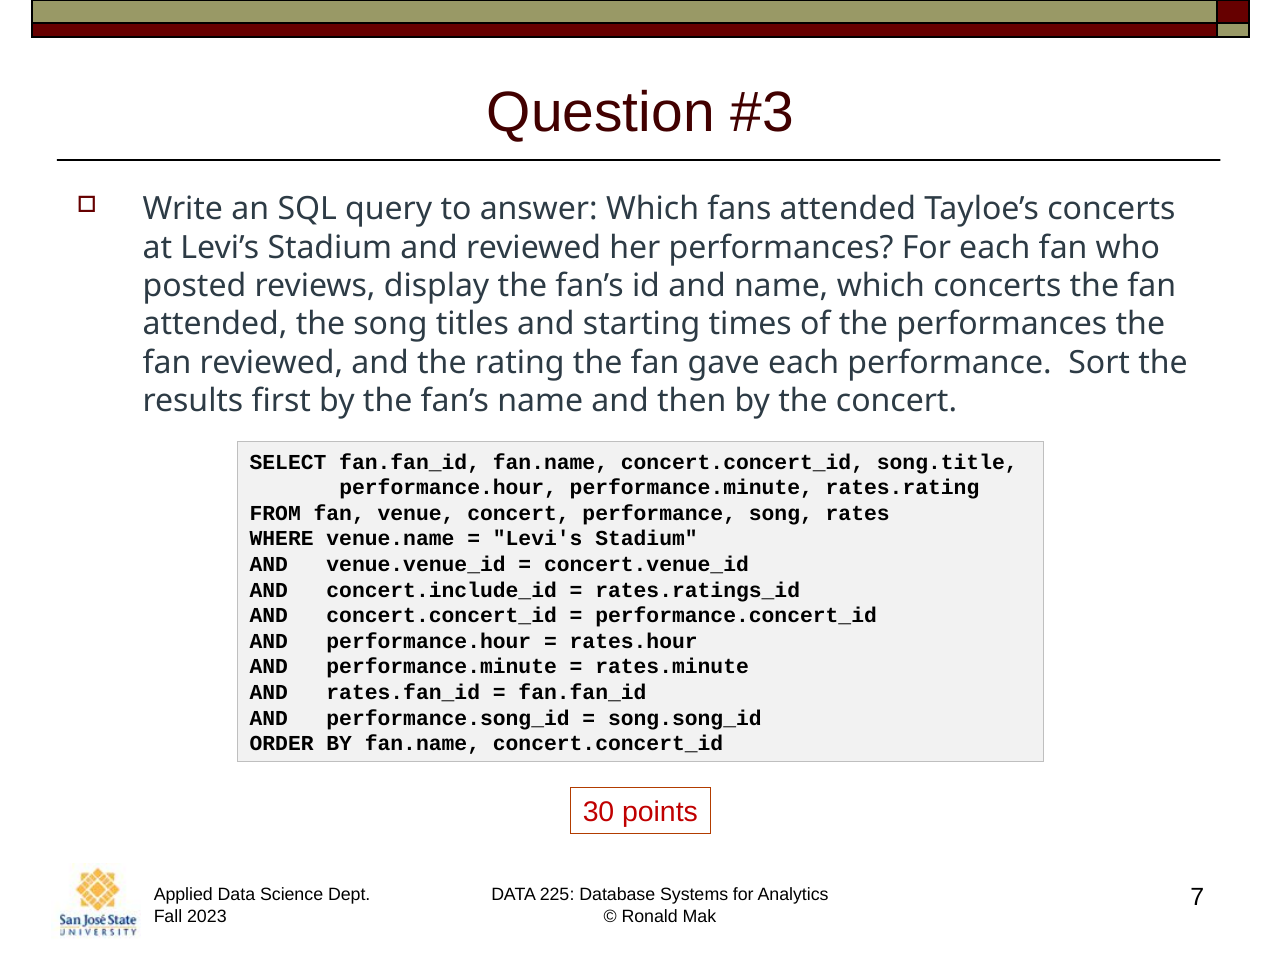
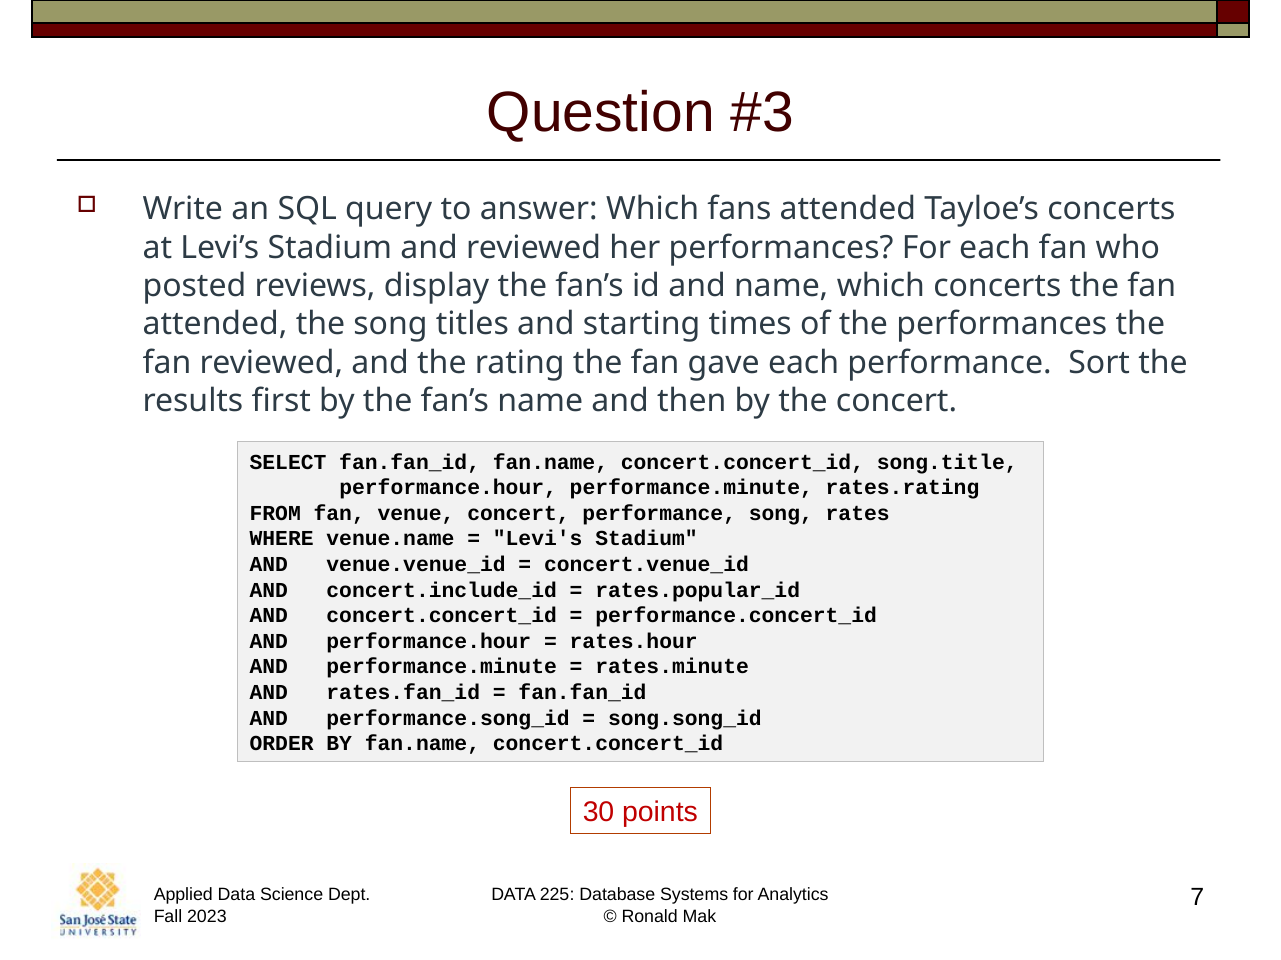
rates.ratings_id: rates.ratings_id -> rates.popular_id
